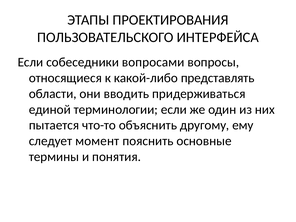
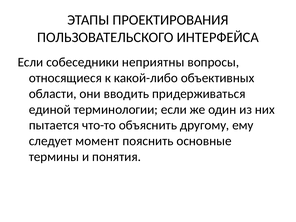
вопросами: вопросами -> неприятны
представлять: представлять -> объективных
